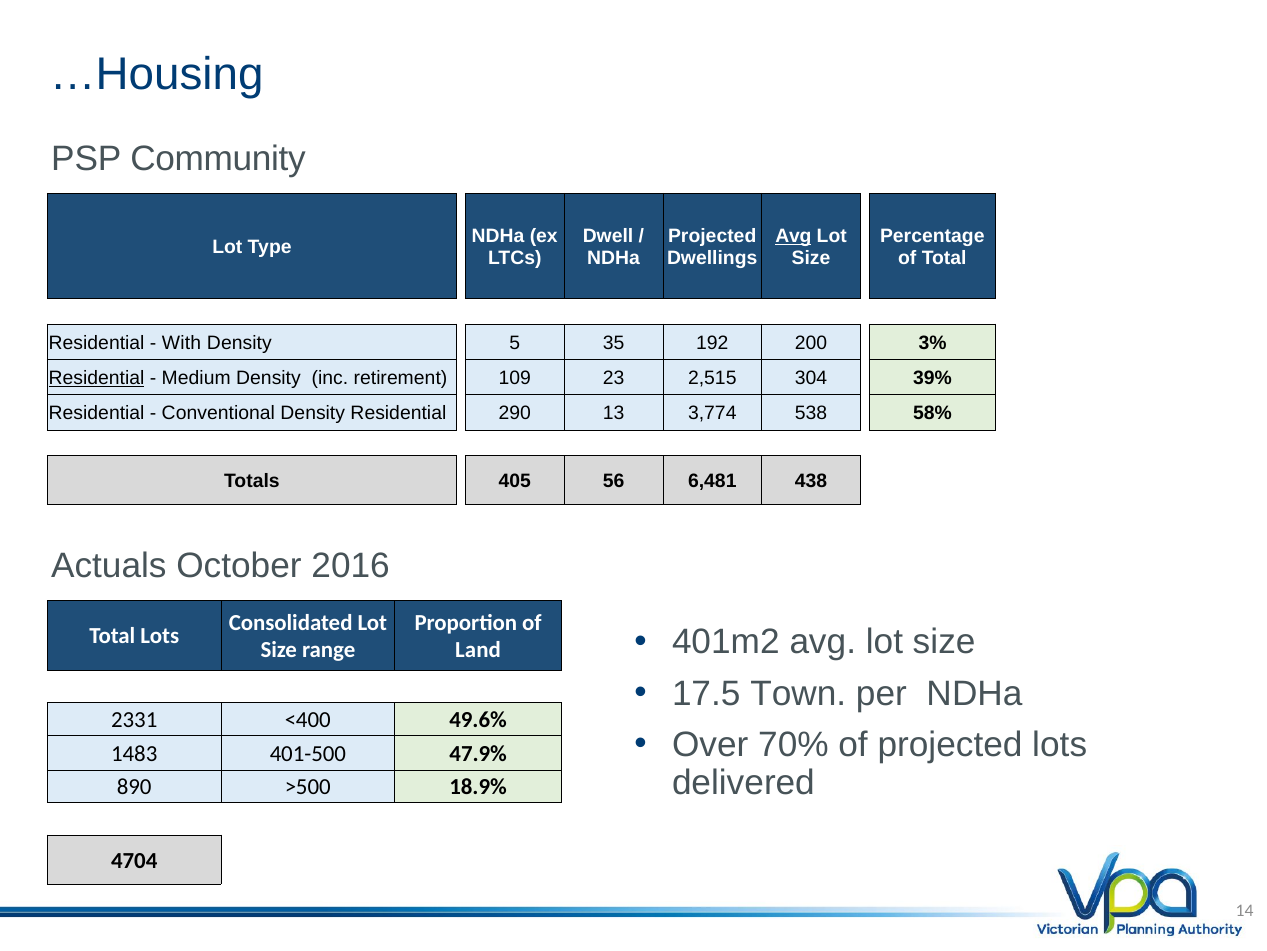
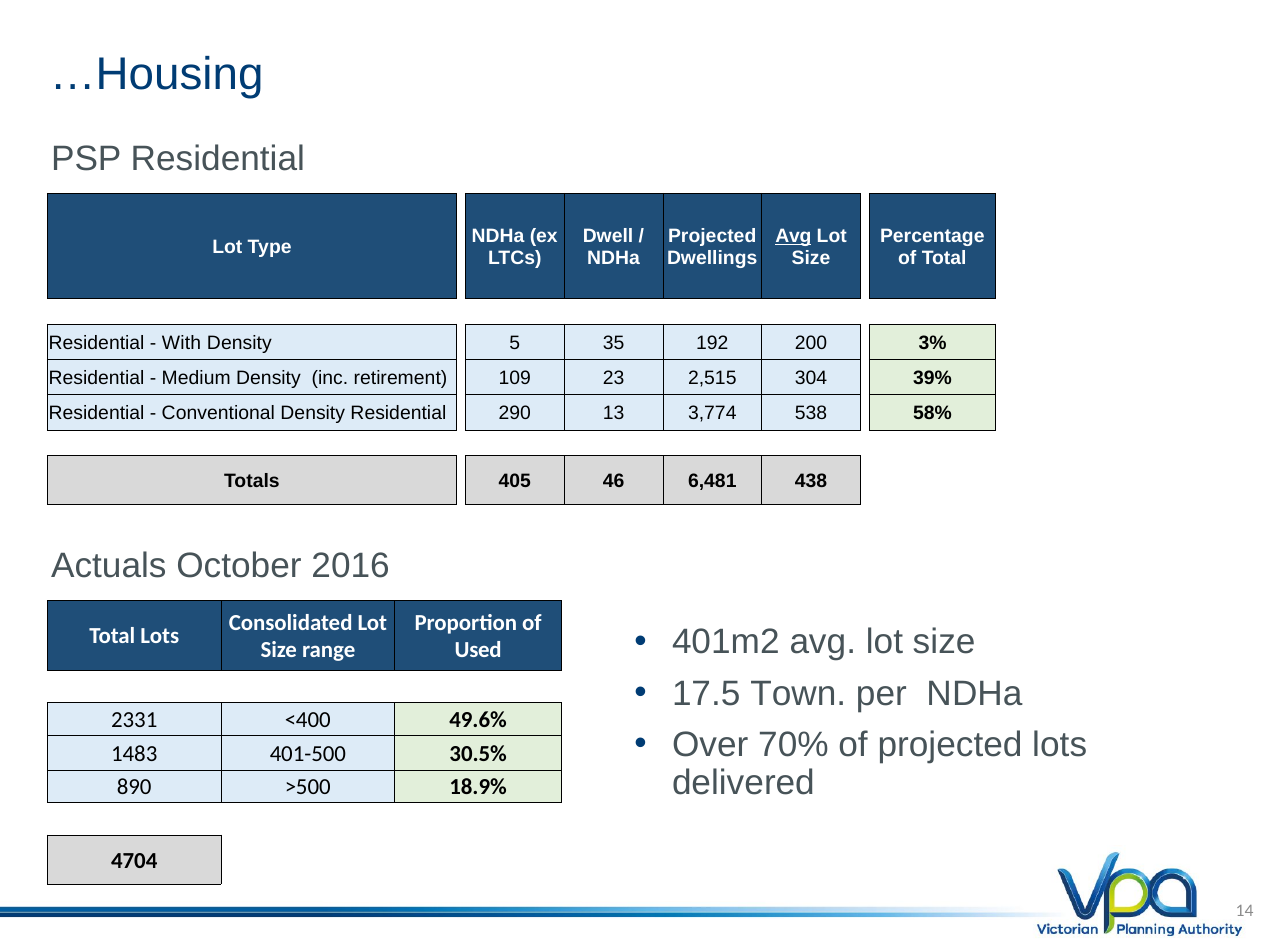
PSP Community: Community -> Residential
Residential at (97, 378) underline: present -> none
56: 56 -> 46
Land: Land -> Used
47.9%: 47.9% -> 30.5%
